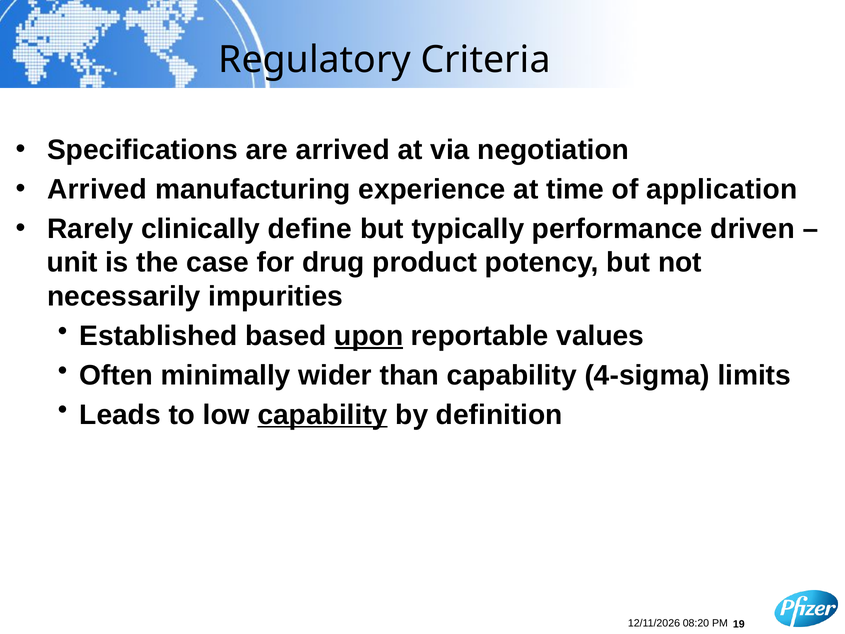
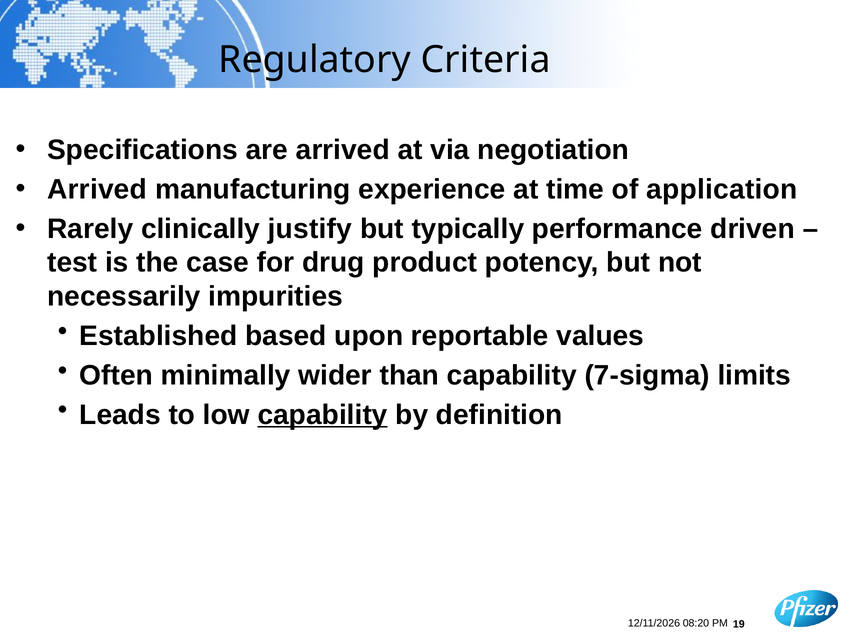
define: define -> justify
unit: unit -> test
upon underline: present -> none
4-sigma: 4-sigma -> 7-sigma
